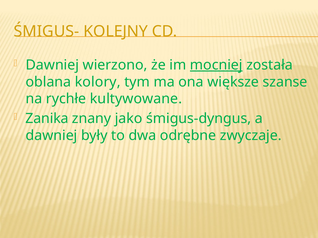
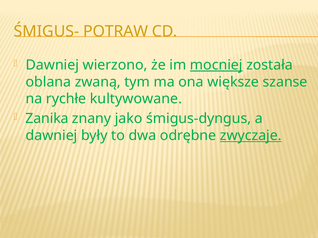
KOLEJNY: KOLEJNY -> POTRAW
kolory: kolory -> zwaną
zwyczaje underline: none -> present
